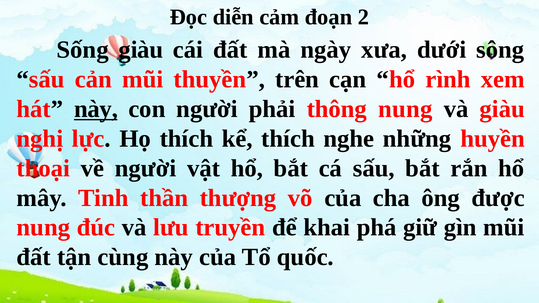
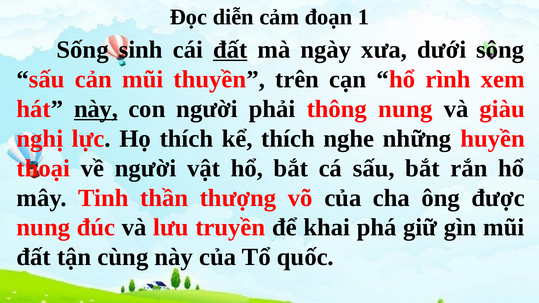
2: 2 -> 1
Sống giàu: giàu -> sinh
đất at (230, 50) underline: none -> present
